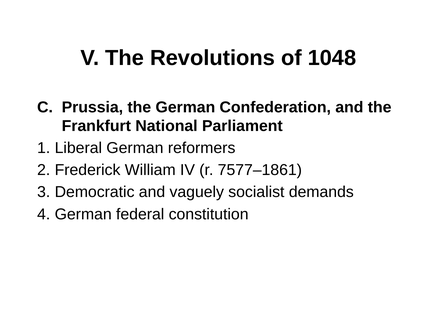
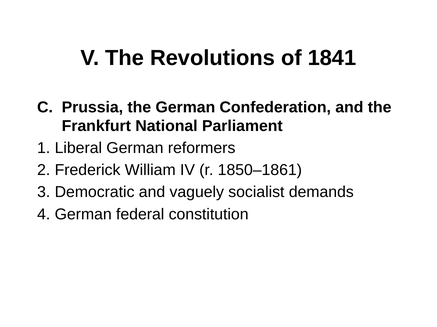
1048: 1048 -> 1841
7577–1861: 7577–1861 -> 1850–1861
